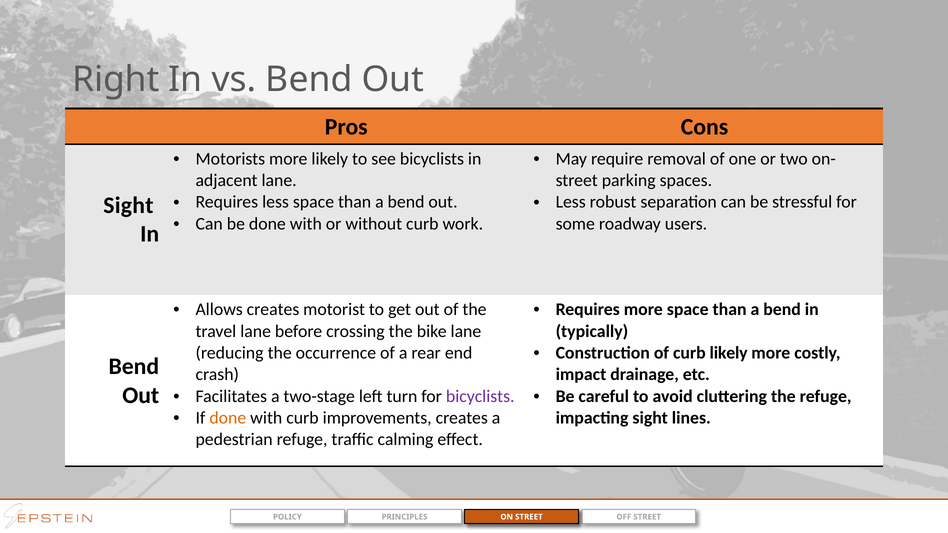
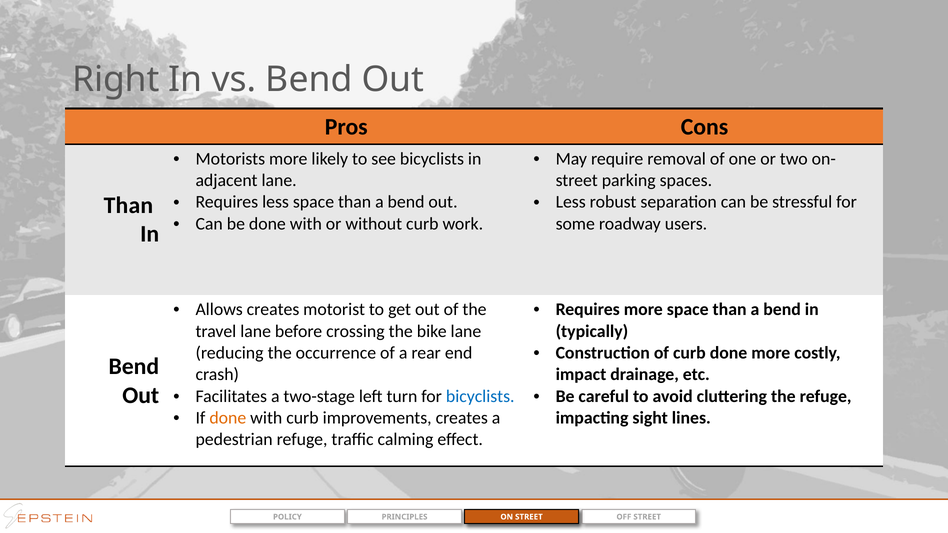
Sight at (128, 205): Sight -> Than
curb likely: likely -> done
bicyclists at (480, 396) colour: purple -> blue
